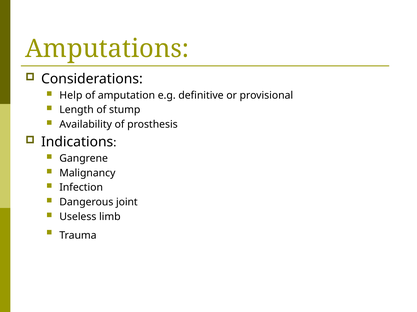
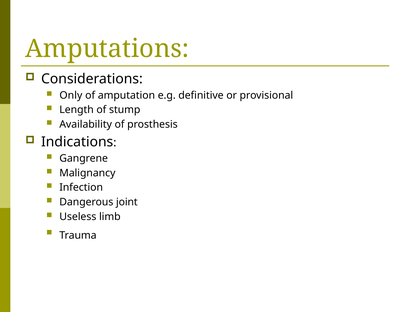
Help: Help -> Only
